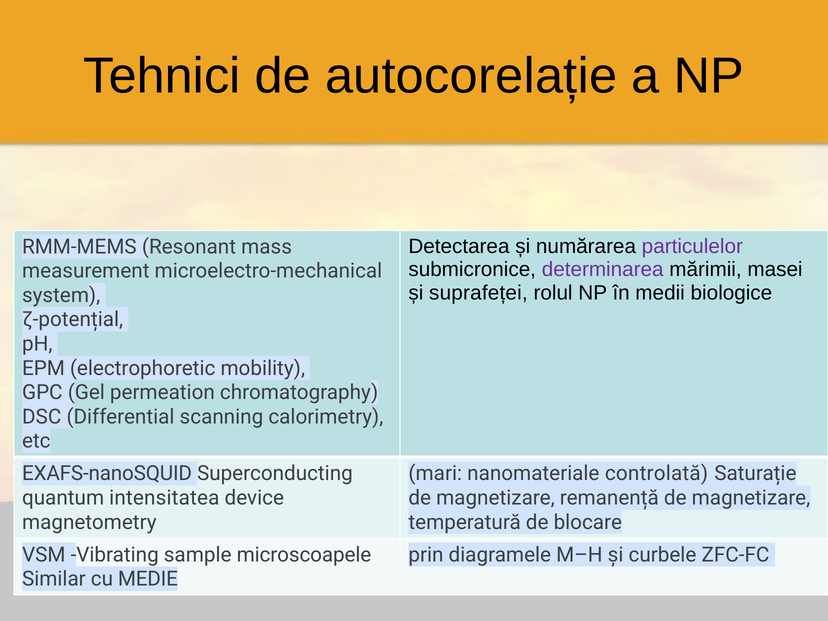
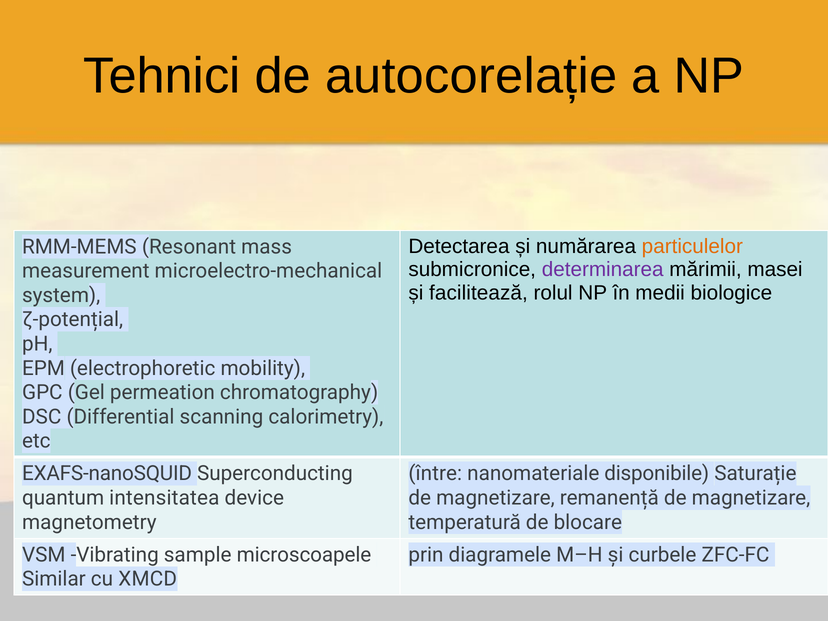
particulelor colour: purple -> orange
suprafeței: suprafeței -> facilitează
mari: mari -> între
controlată: controlată -> disponibile
MEDIE: MEDIE -> XMCD
